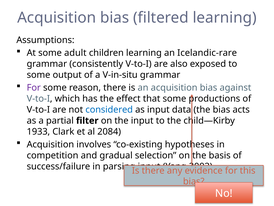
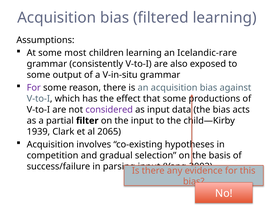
adult: adult -> most
considered colour: blue -> purple
1933: 1933 -> 1939
2084: 2084 -> 2065
